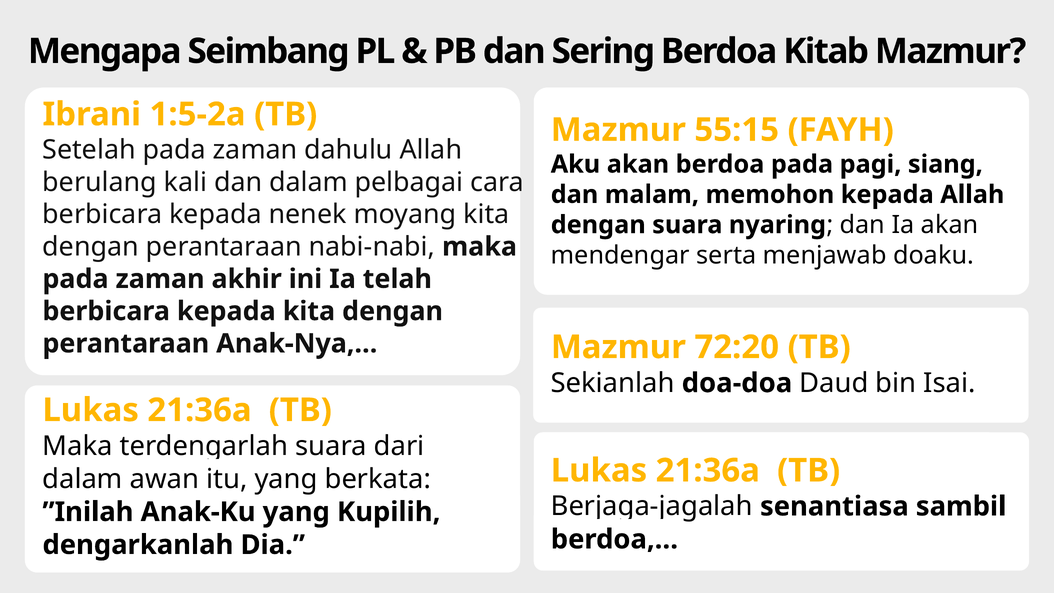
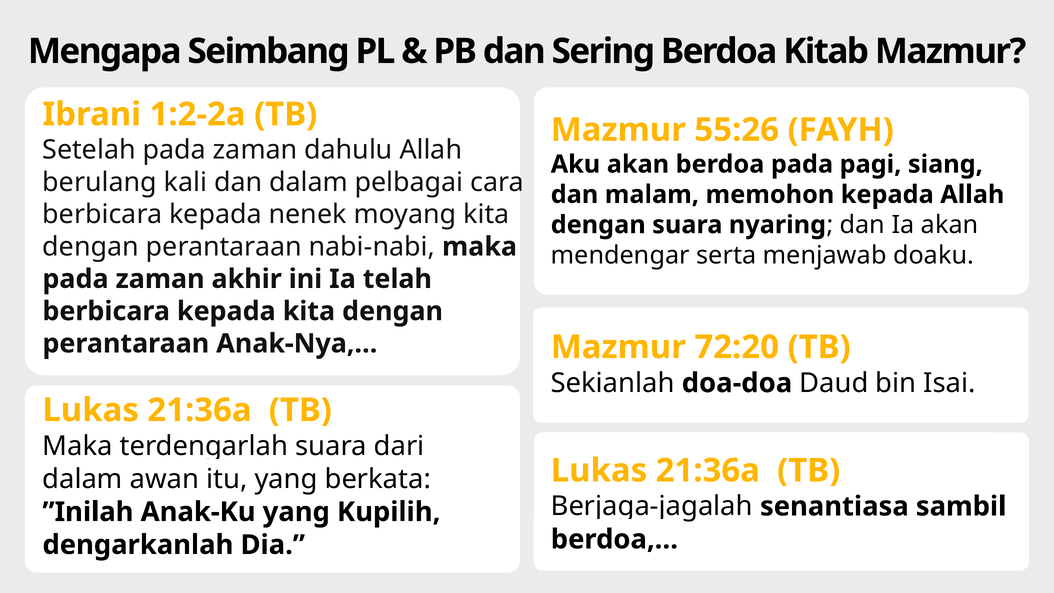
1:5-2a: 1:5-2a -> 1:2-2a
55:15: 55:15 -> 55:26
